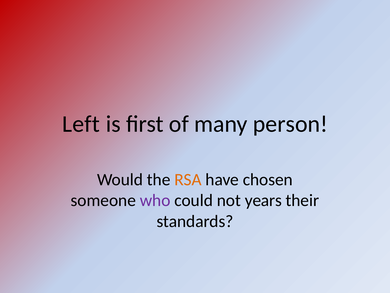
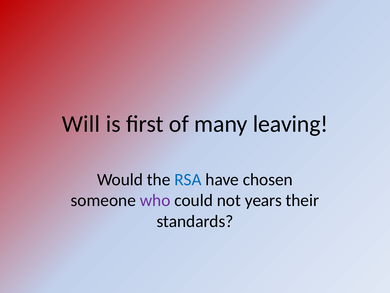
Left: Left -> Will
person: person -> leaving
RSA colour: orange -> blue
